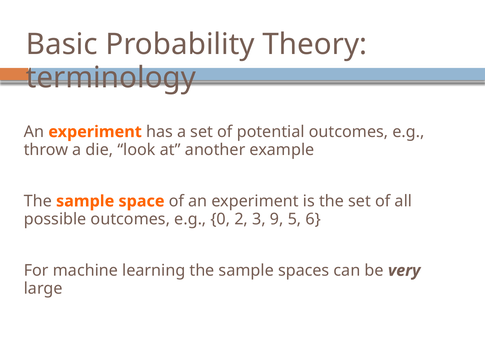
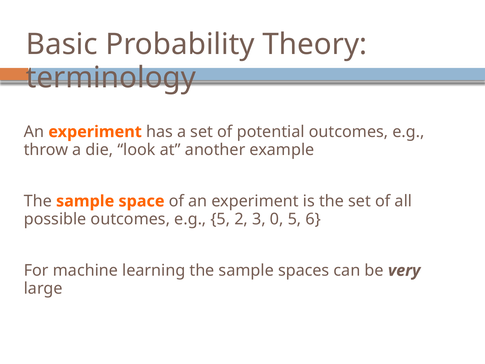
e.g 0: 0 -> 5
9: 9 -> 0
